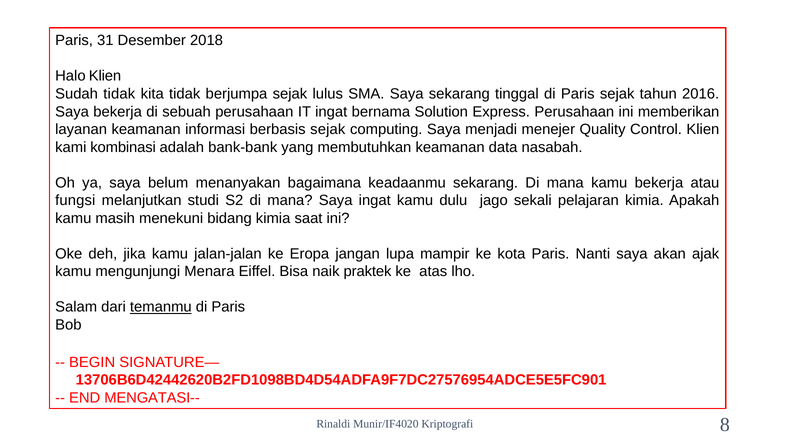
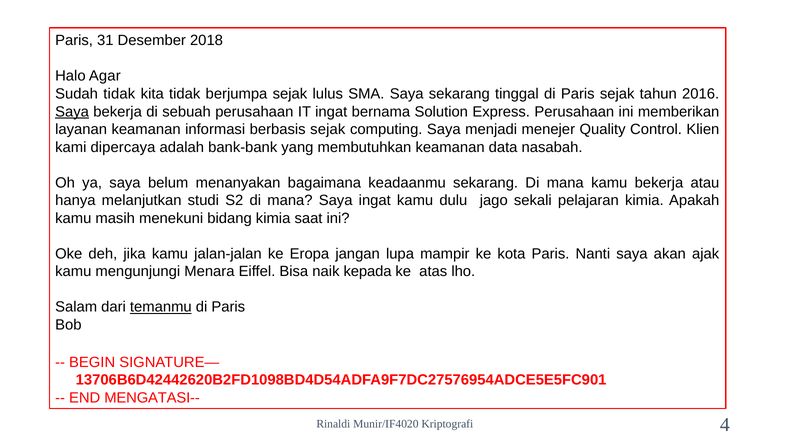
Halo Klien: Klien -> Agar
Saya at (72, 112) underline: none -> present
kombinasi: kombinasi -> dipercaya
fungsi: fungsi -> hanya
praktek: praktek -> kepada
8: 8 -> 4
